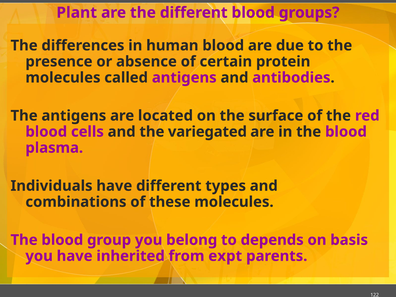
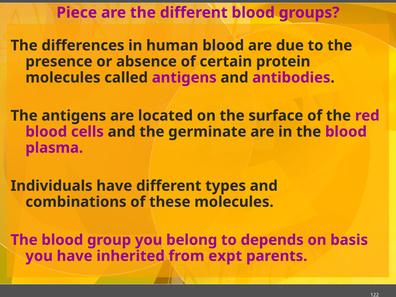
Plant: Plant -> Piece
variegated: variegated -> germinate
